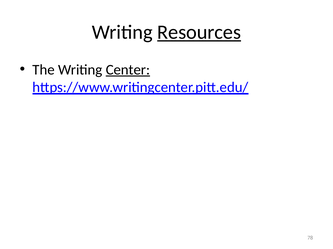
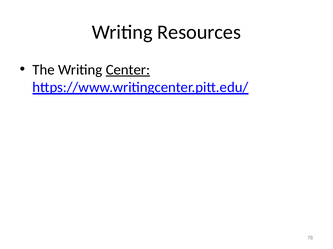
Resources underline: present -> none
